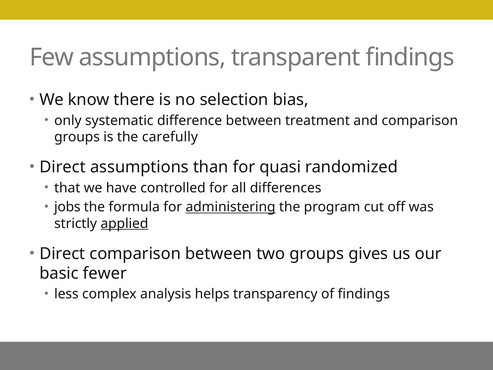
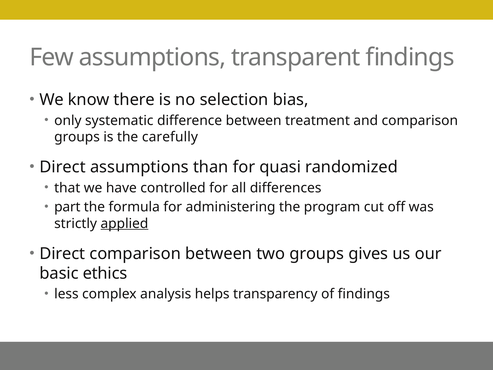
jobs: jobs -> part
administering underline: present -> none
fewer: fewer -> ethics
